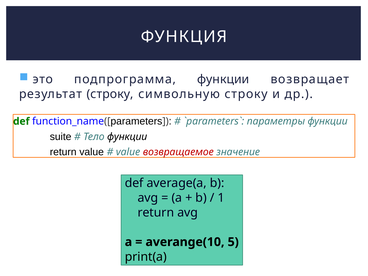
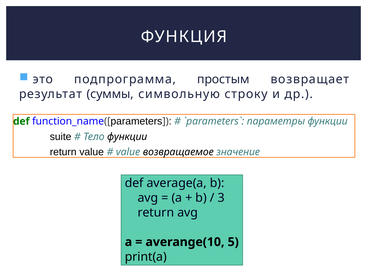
подпрограмма функции: функции -> простым
результат строку: строку -> суммы
возвращаемое colour: red -> black
1: 1 -> 3
